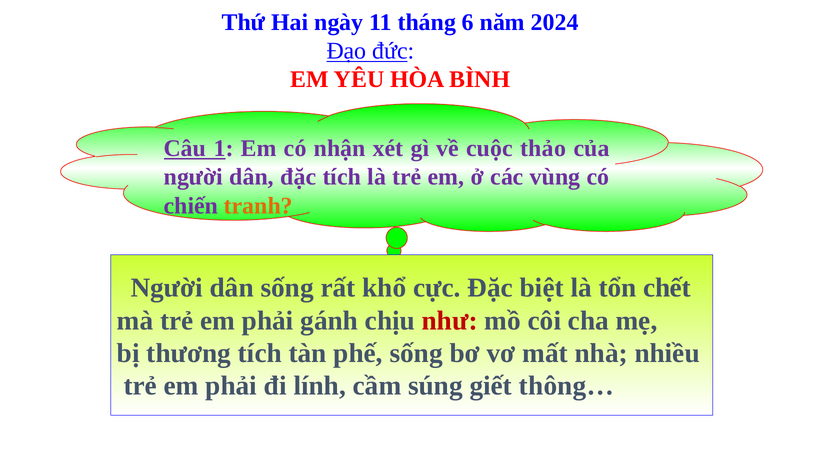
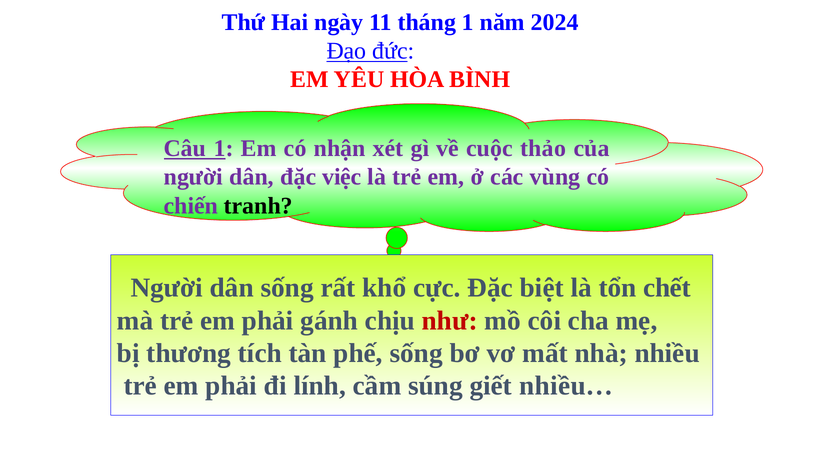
tháng 6: 6 -> 1
đặc tích: tích -> việc
tranh colour: orange -> black
thông…: thông… -> nhiều…
